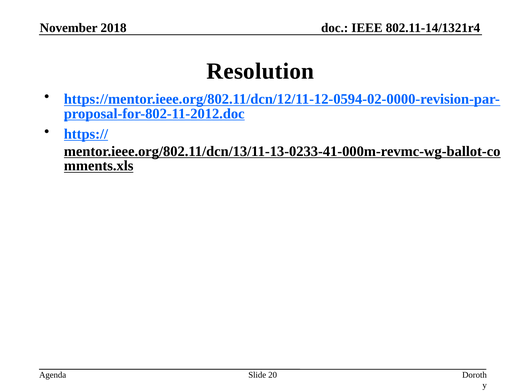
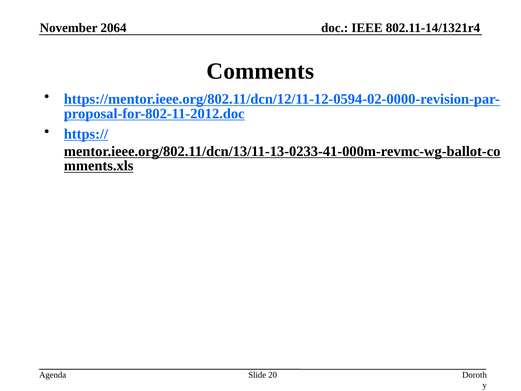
2018: 2018 -> 2064
Resolution: Resolution -> Comments
